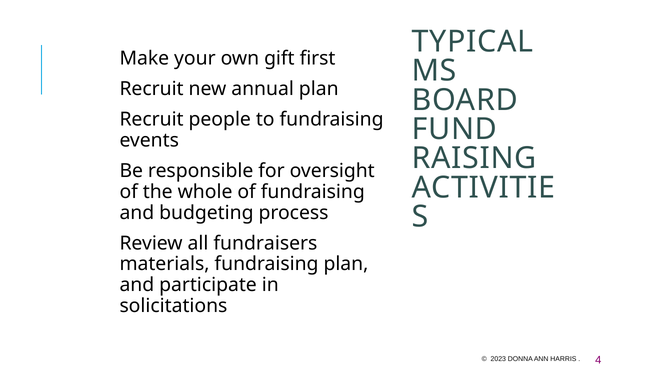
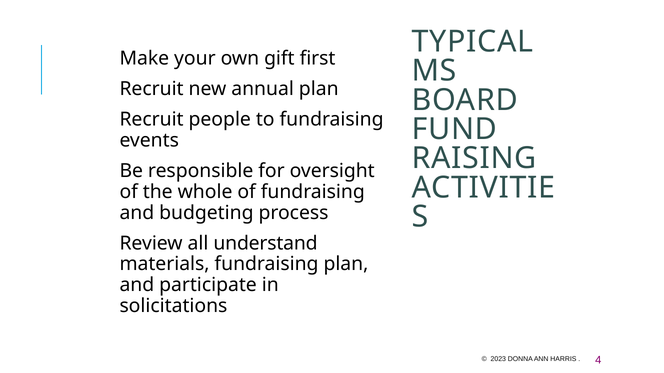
fundraisers: fundraisers -> understand
